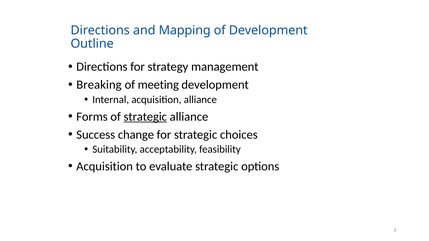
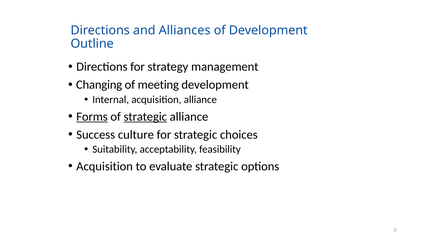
Mapping: Mapping -> Alliances
Breaking: Breaking -> Changing
Forms underline: none -> present
change: change -> culture
